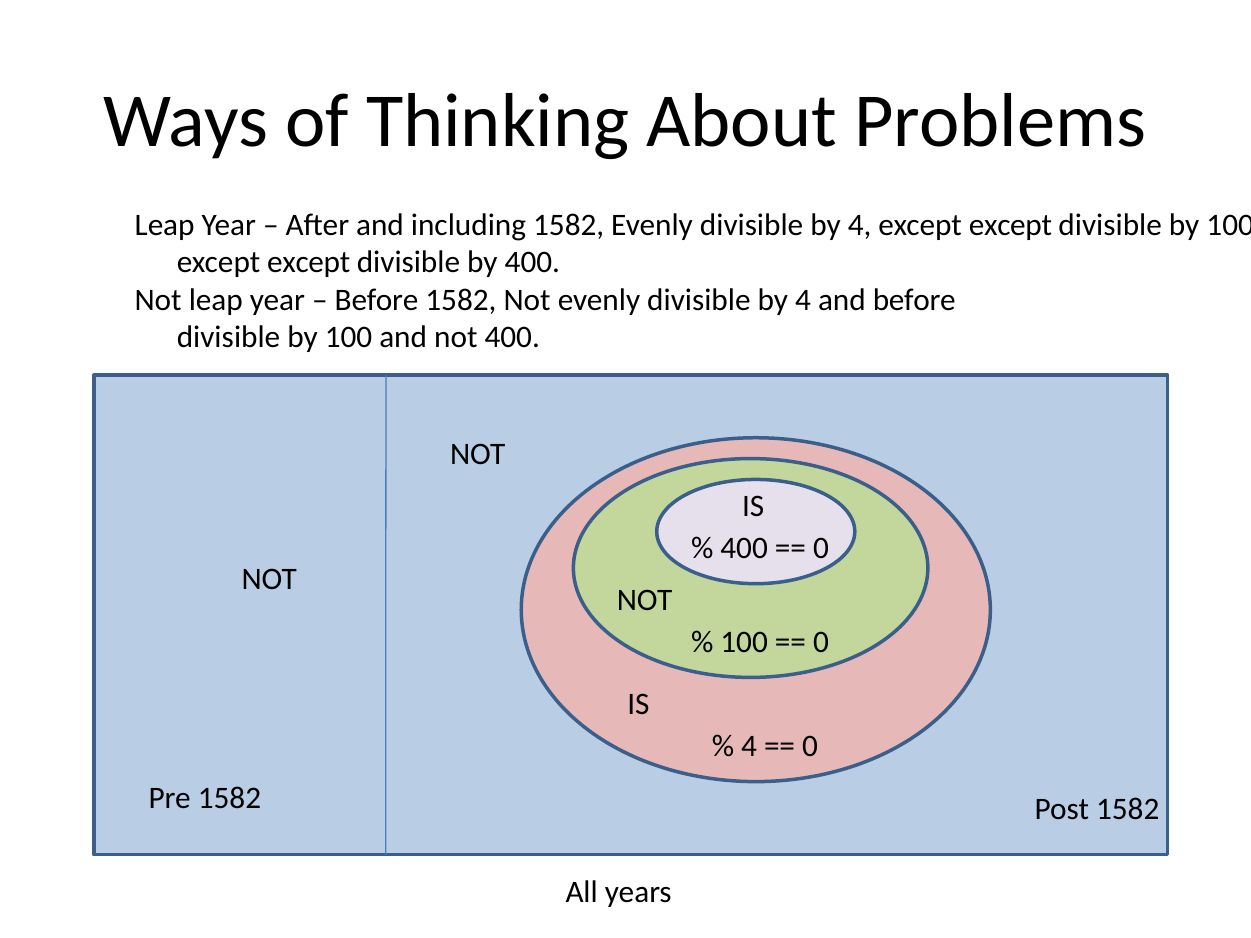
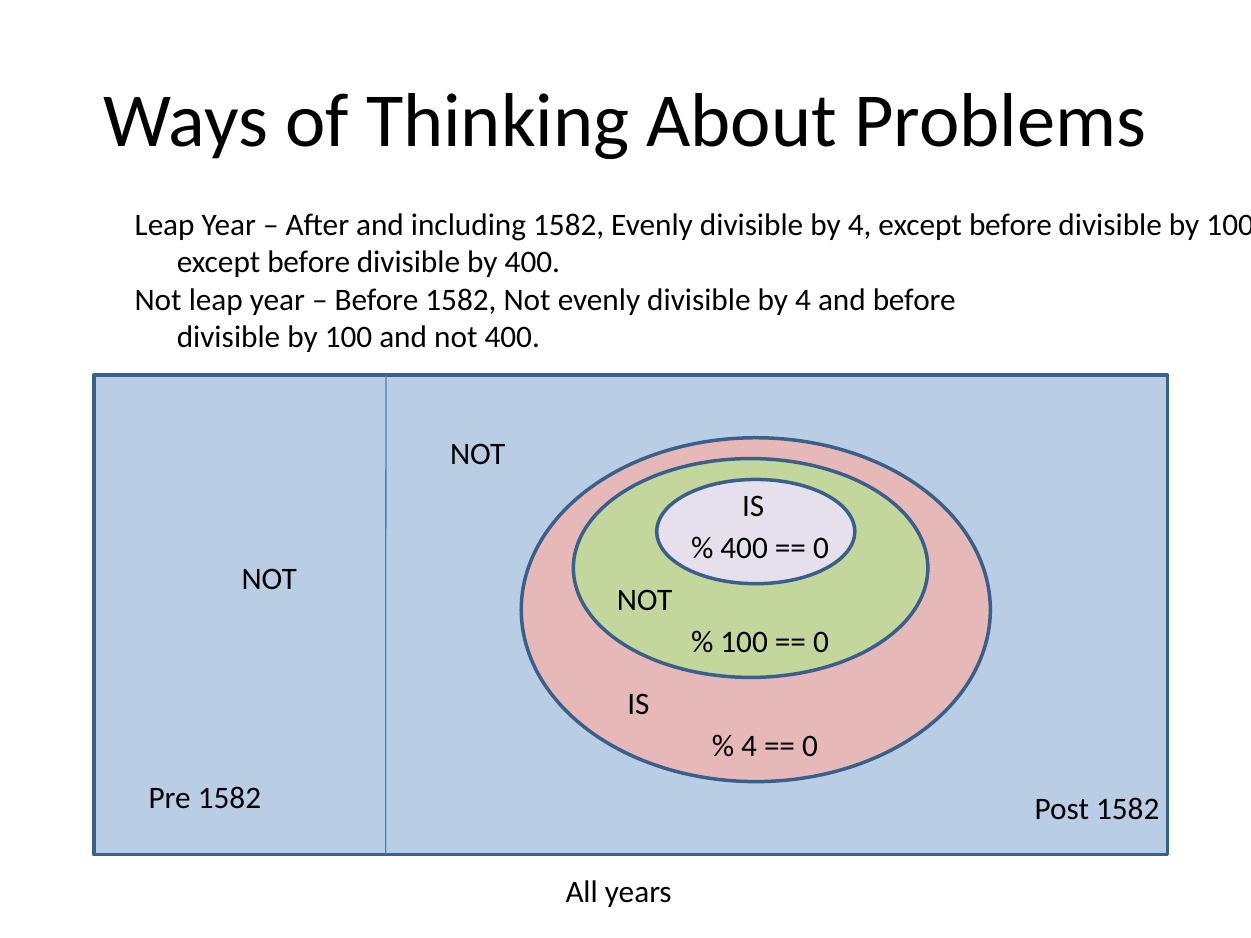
4 except except: except -> before
except at (309, 263): except -> before
